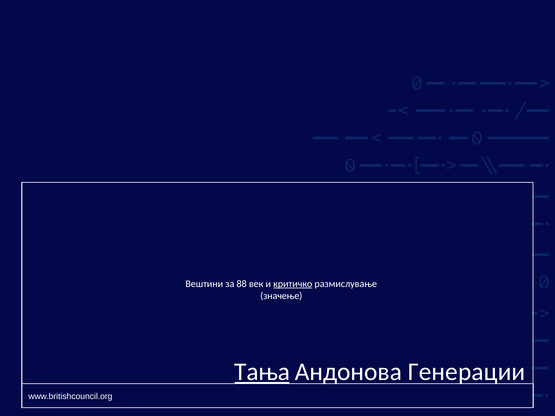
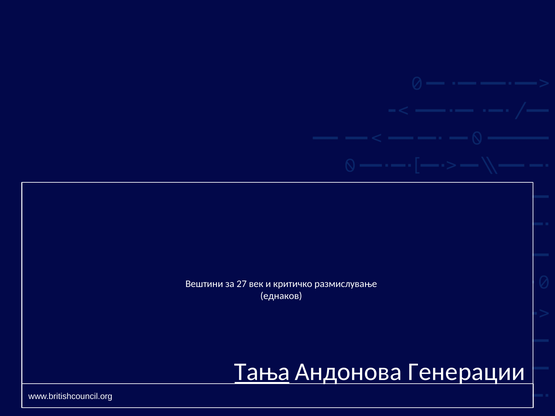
88: 88 -> 27
критичко underline: present -> none
значење: значење -> еднаков
